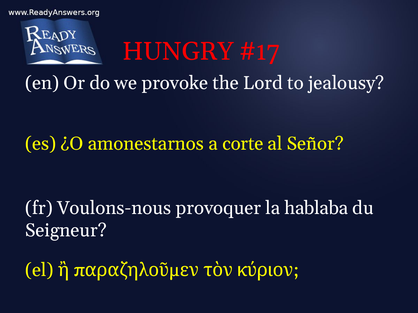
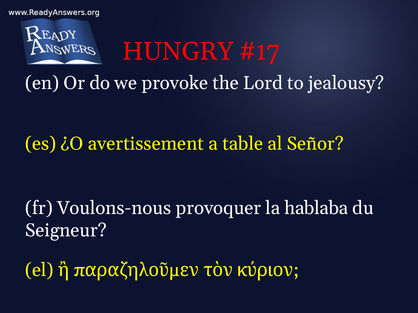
amonestarnos: amonestarnos -> avertissement
corte: corte -> table
